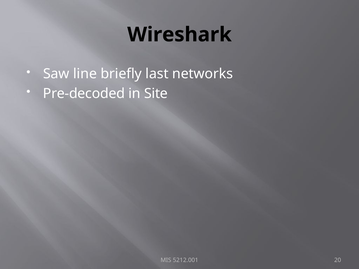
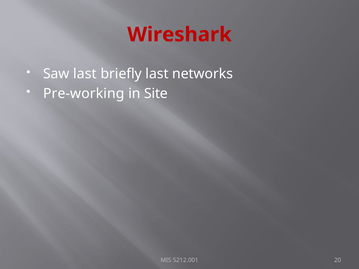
Wireshark colour: black -> red
Saw line: line -> last
Pre-decoded: Pre-decoded -> Pre-working
